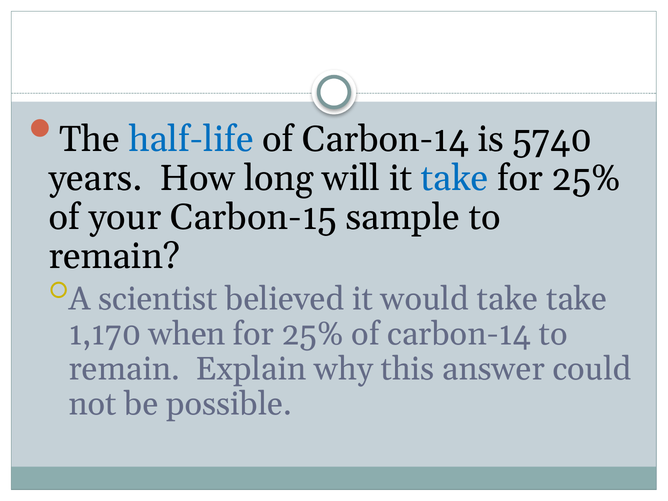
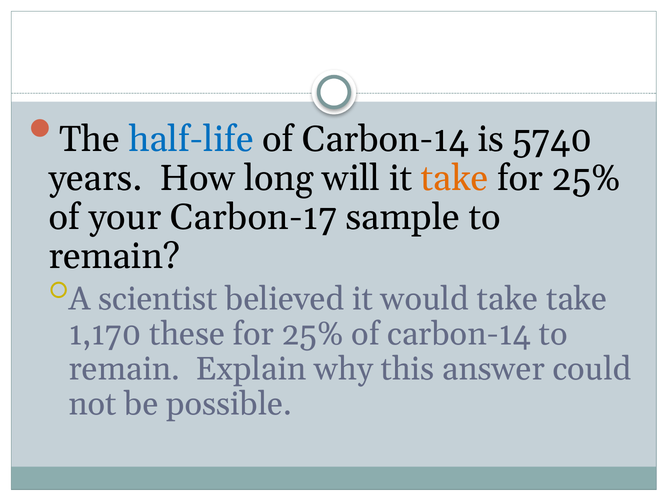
take at (455, 178) colour: blue -> orange
Carbon-15: Carbon-15 -> Carbon-17
when: when -> these
